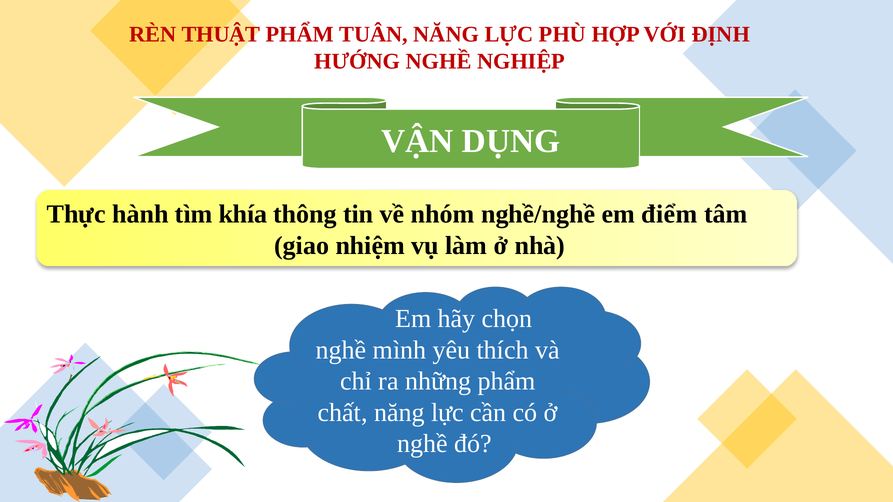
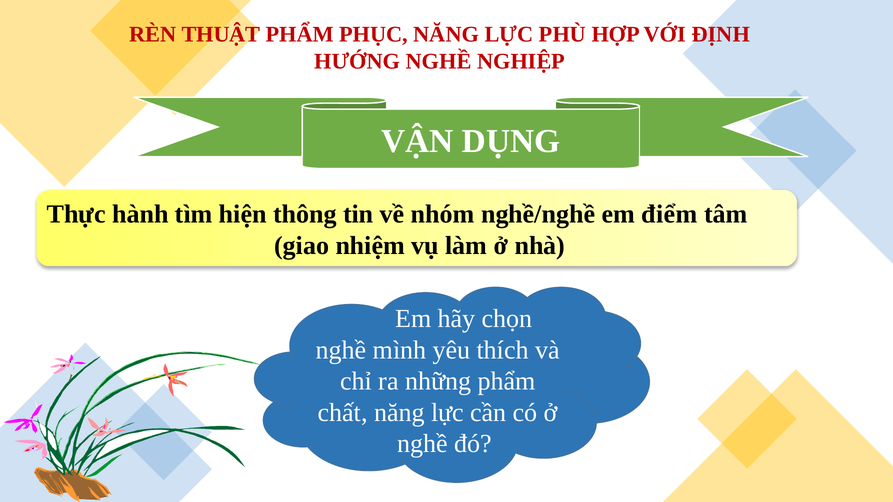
TUÂN: TUÂN -> PHỤC
khía: khía -> hiện
